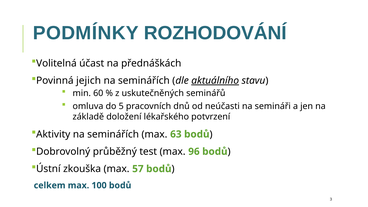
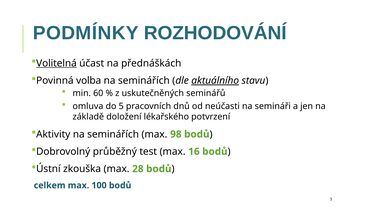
Volitelná underline: none -> present
jejich: jejich -> volba
63: 63 -> 98
96: 96 -> 16
57: 57 -> 28
